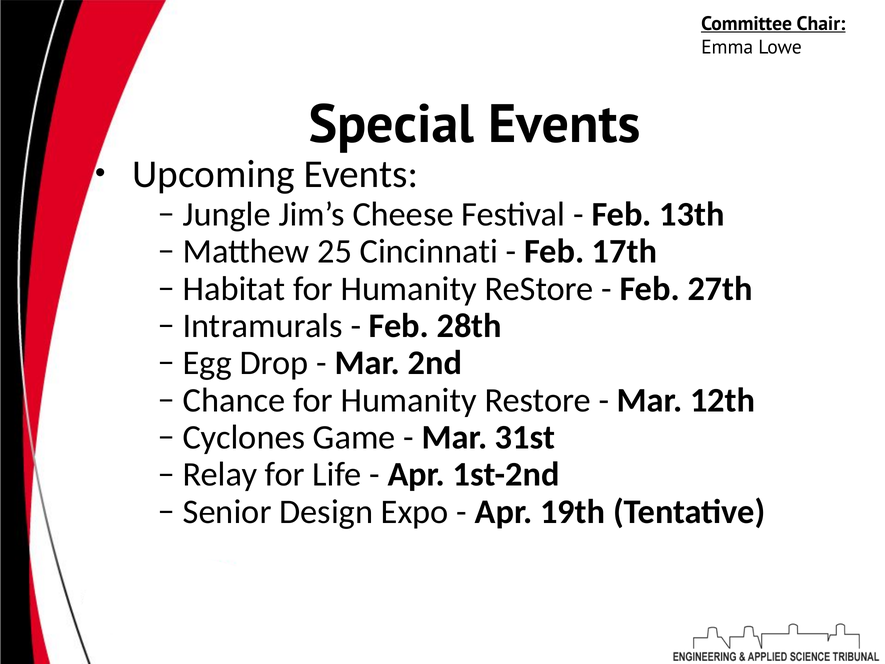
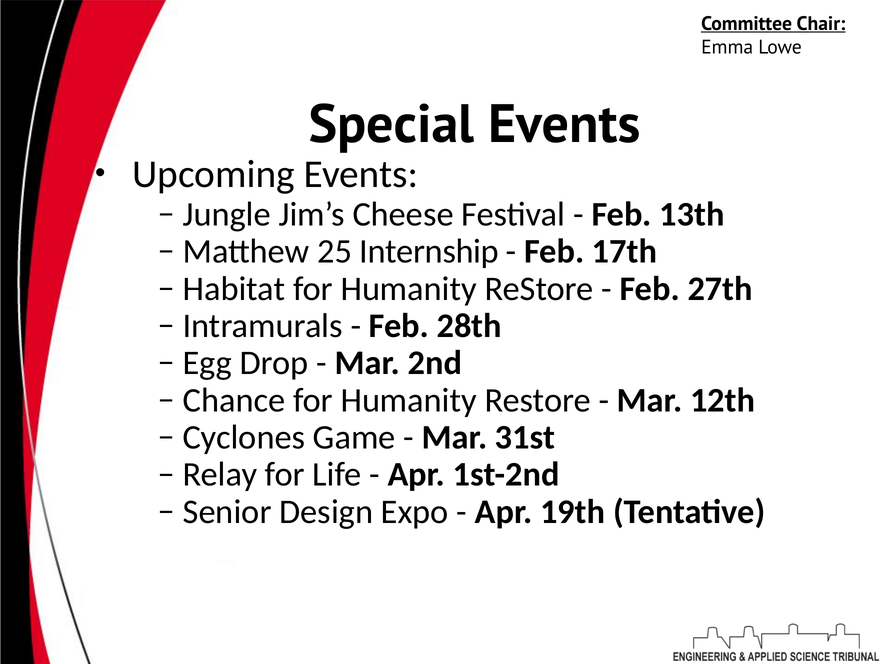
Cincinnati: Cincinnati -> Internship
